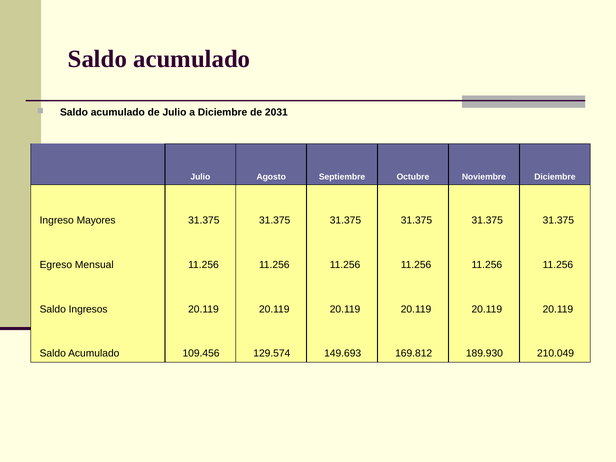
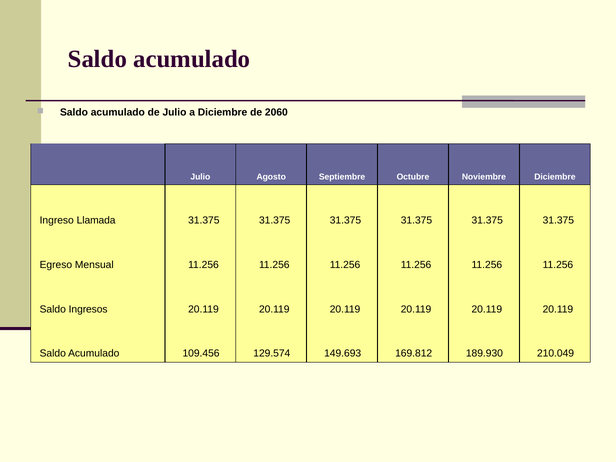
2031: 2031 -> 2060
Mayores: Mayores -> Llamada
